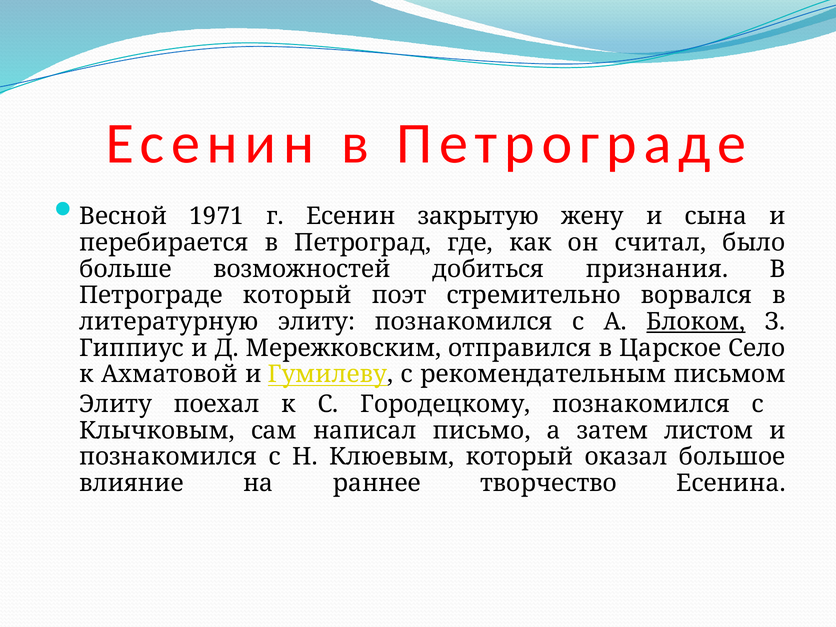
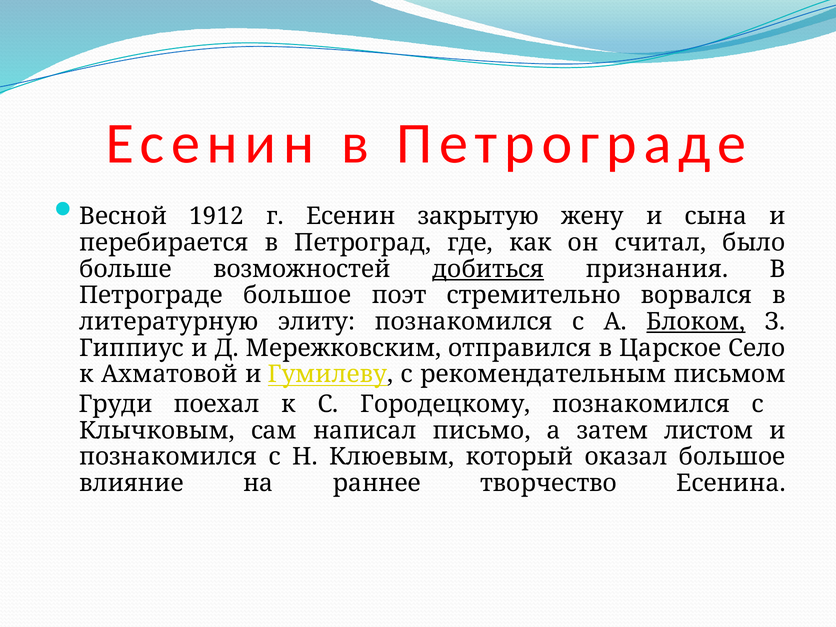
1971: 1971 -> 1912
добиться underline: none -> present
Петрограде который: который -> большое
Элиту at (116, 404): Элиту -> Груди
